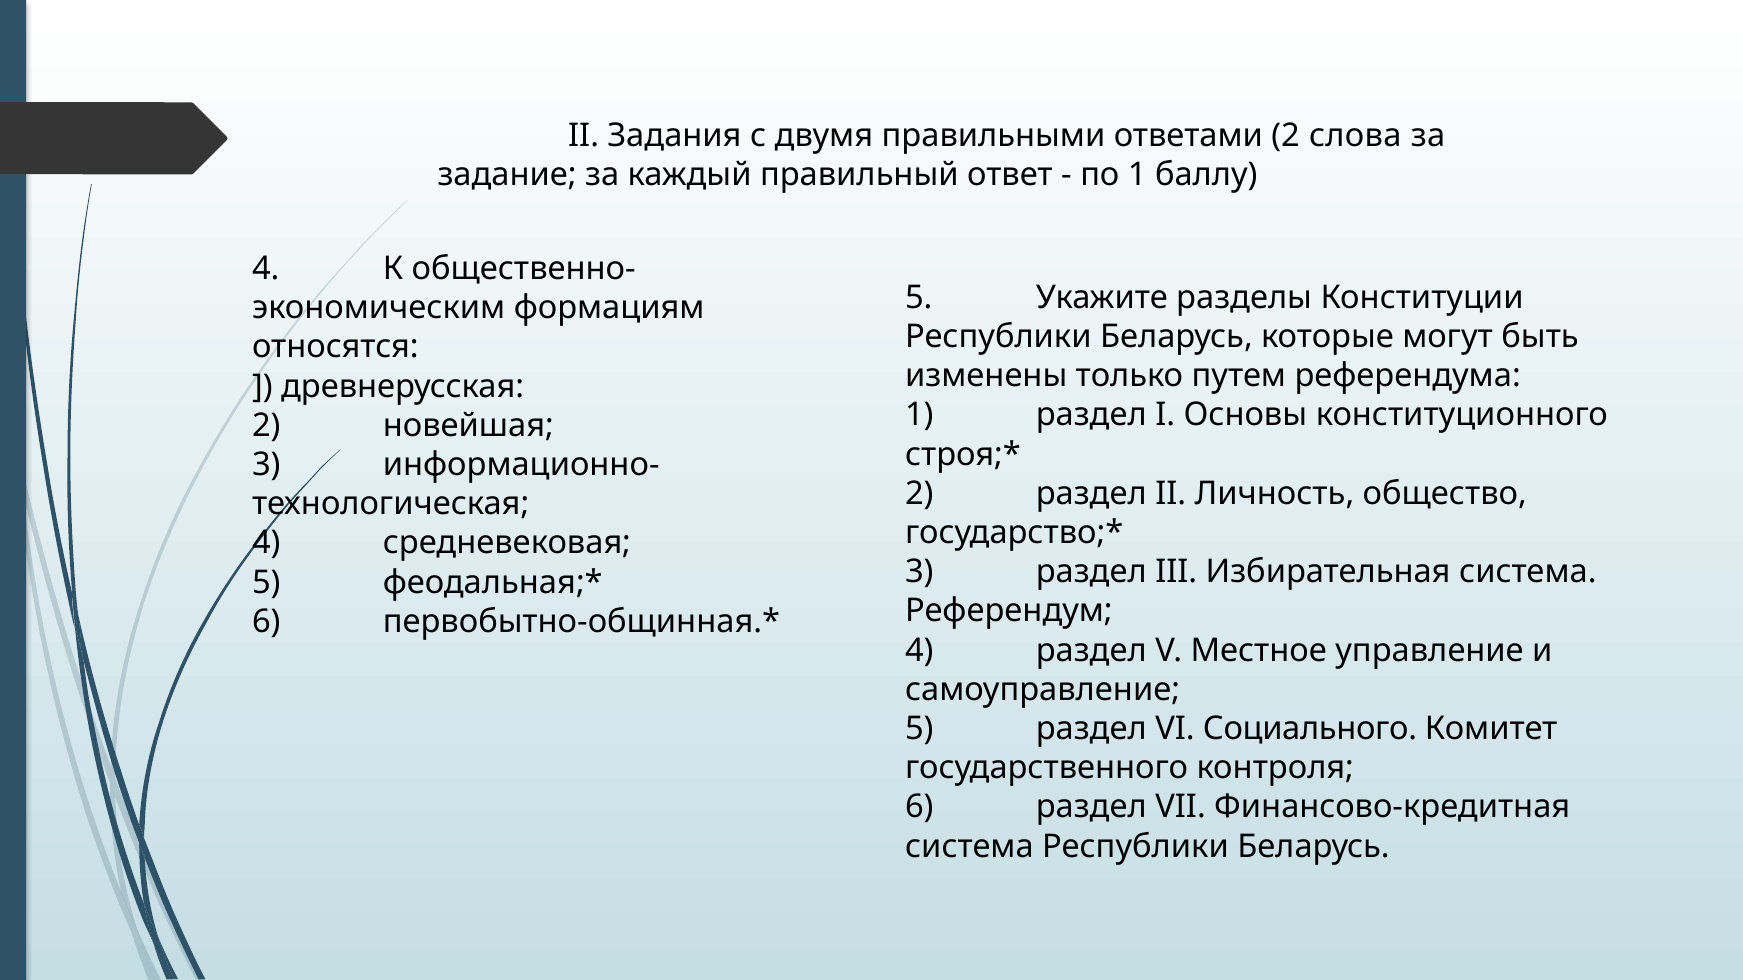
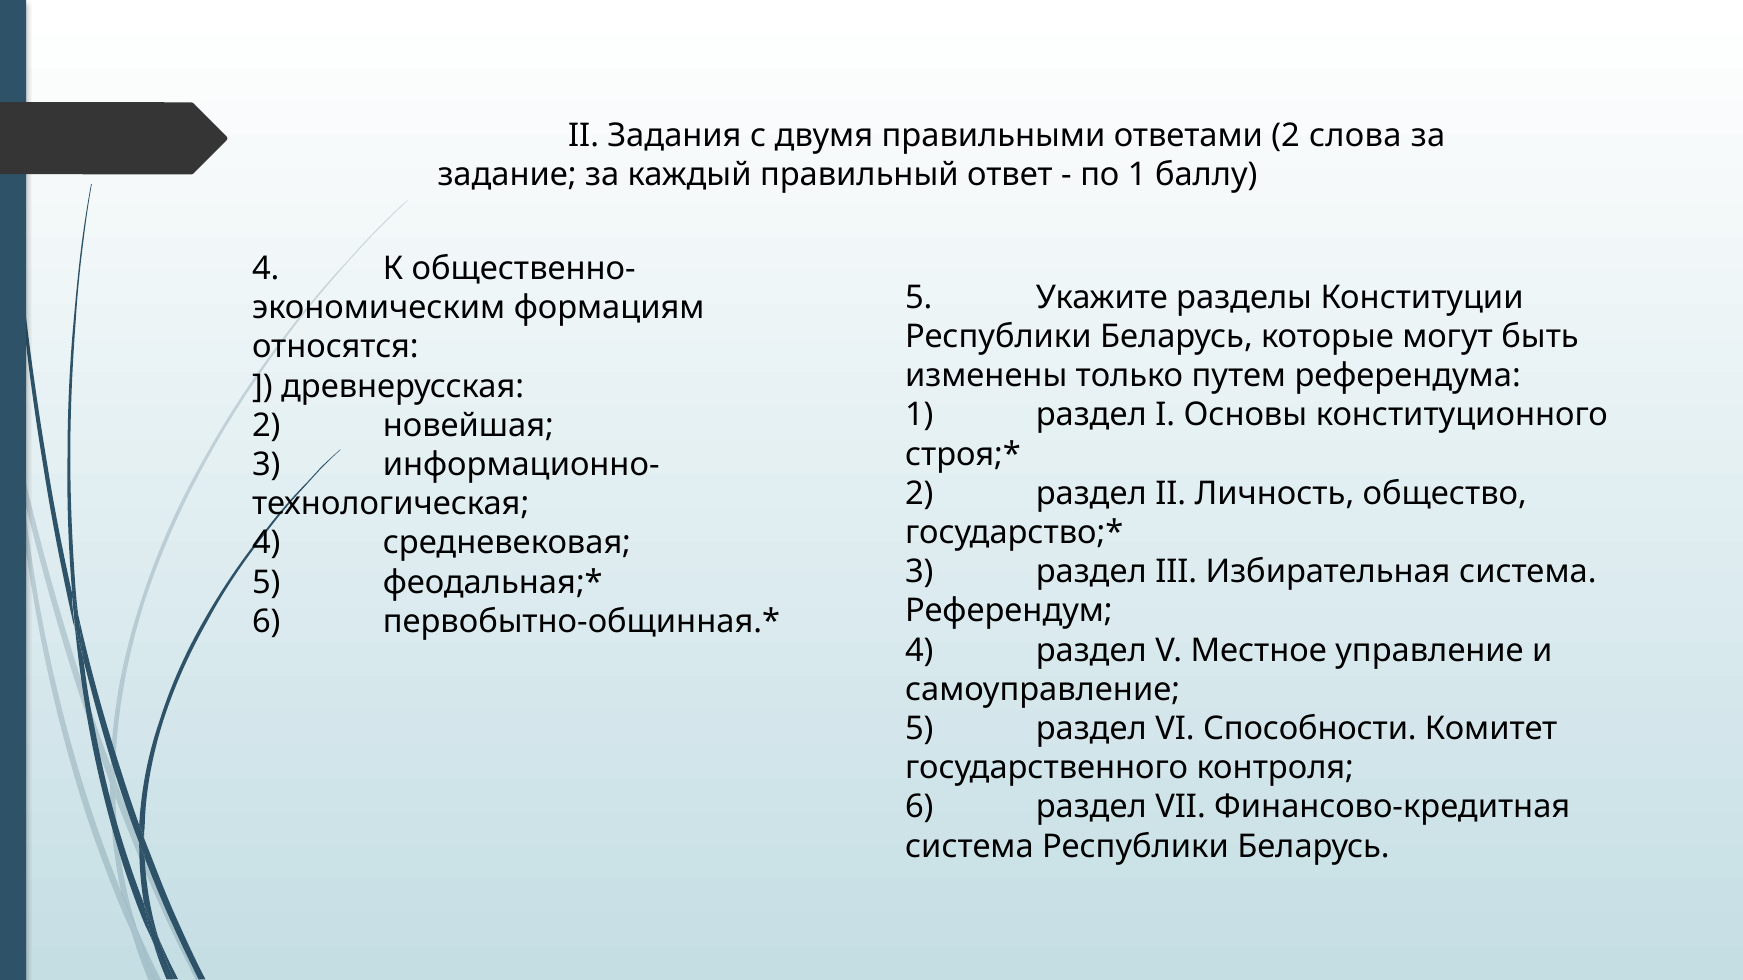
Социального: Социального -> Способности
